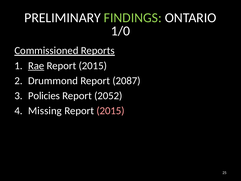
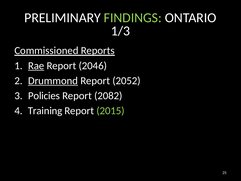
1/0: 1/0 -> 1/3
2015 at (93, 66): 2015 -> 2046
Drummond underline: none -> present
2087: 2087 -> 2052
2052: 2052 -> 2082
Missing: Missing -> Training
2015 at (111, 111) colour: pink -> light green
